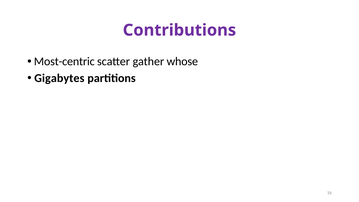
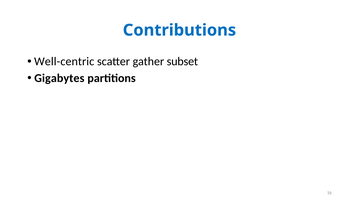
Contributions colour: purple -> blue
Most-centric: Most-centric -> Well-centric
whose: whose -> subset
